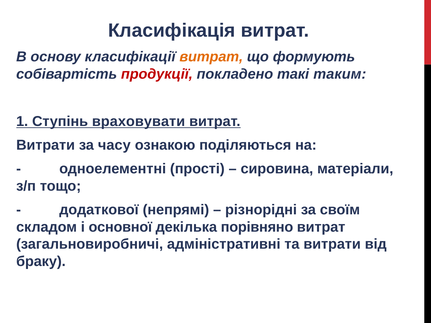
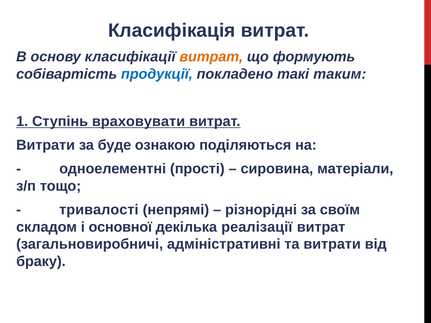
продукції colour: red -> blue
часу: часу -> буде
додаткової: додаткової -> тривалості
порівняно: порівняно -> реалізації
